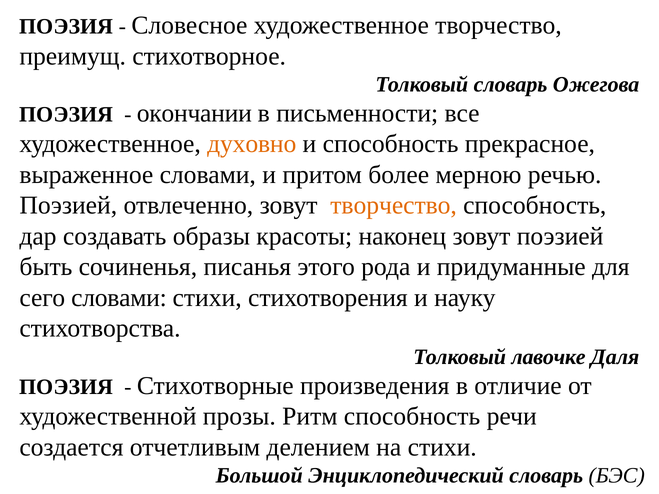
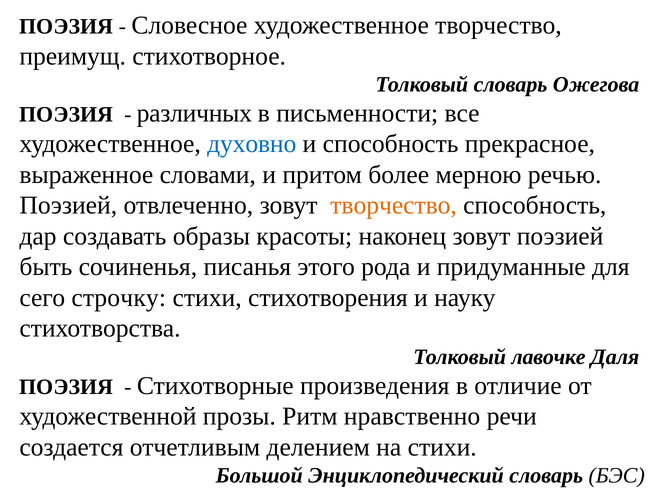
окончании: окончании -> различных
духовно colour: orange -> blue
сего словами: словами -> строчку
Ритм способность: способность -> нравственно
